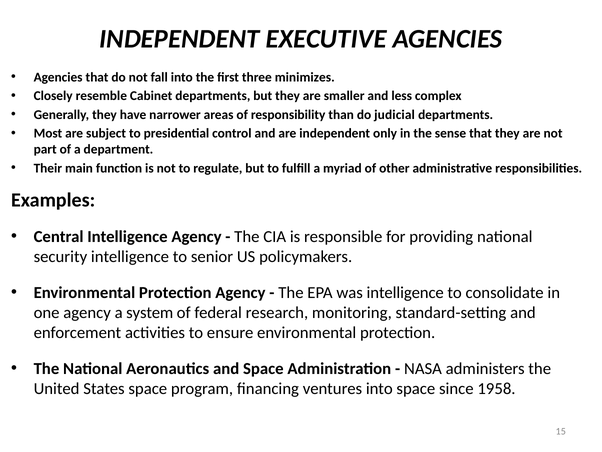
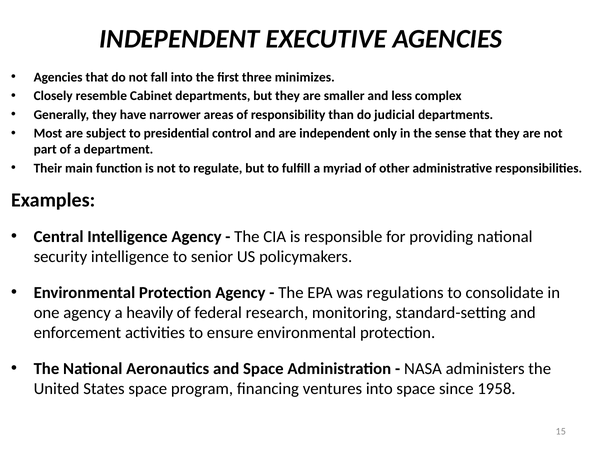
was intelligence: intelligence -> regulations
system: system -> heavily
